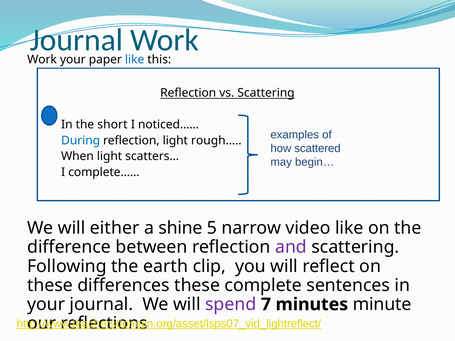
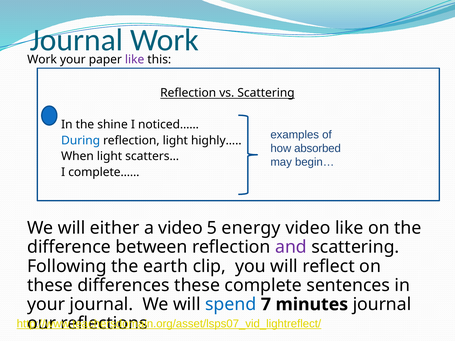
like at (135, 60) colour: blue -> purple
short: short -> shine
rough…: rough… -> highly…
scattered: scattered -> absorbed
a shine: shine -> video
narrow: narrow -> energy
spend colour: purple -> blue
minutes minute: minute -> journal
